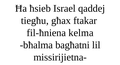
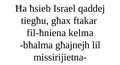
bagħatni: bagħatni -> għajnejh
